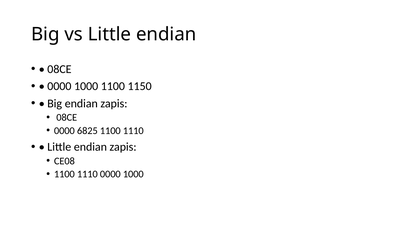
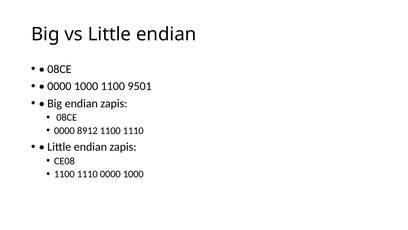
1150: 1150 -> 9501
6825: 6825 -> 8912
